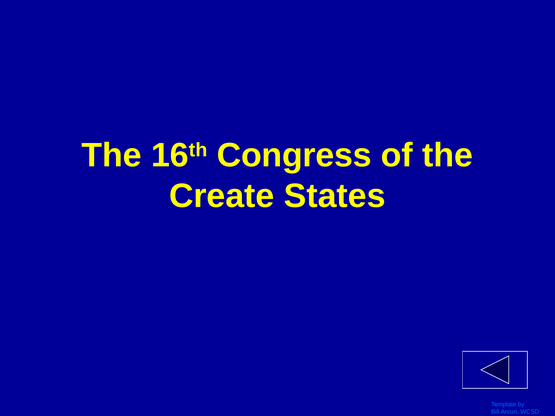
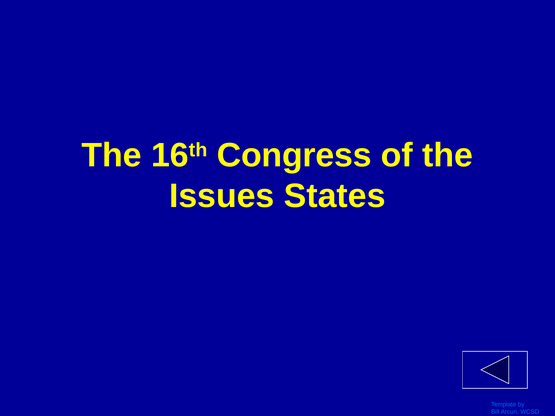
Create: Create -> Issues
